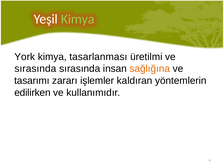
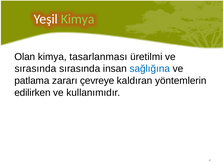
York: York -> Olan
sağlığına colour: orange -> blue
tasarımı: tasarımı -> patlama
işlemler: işlemler -> çevreye
